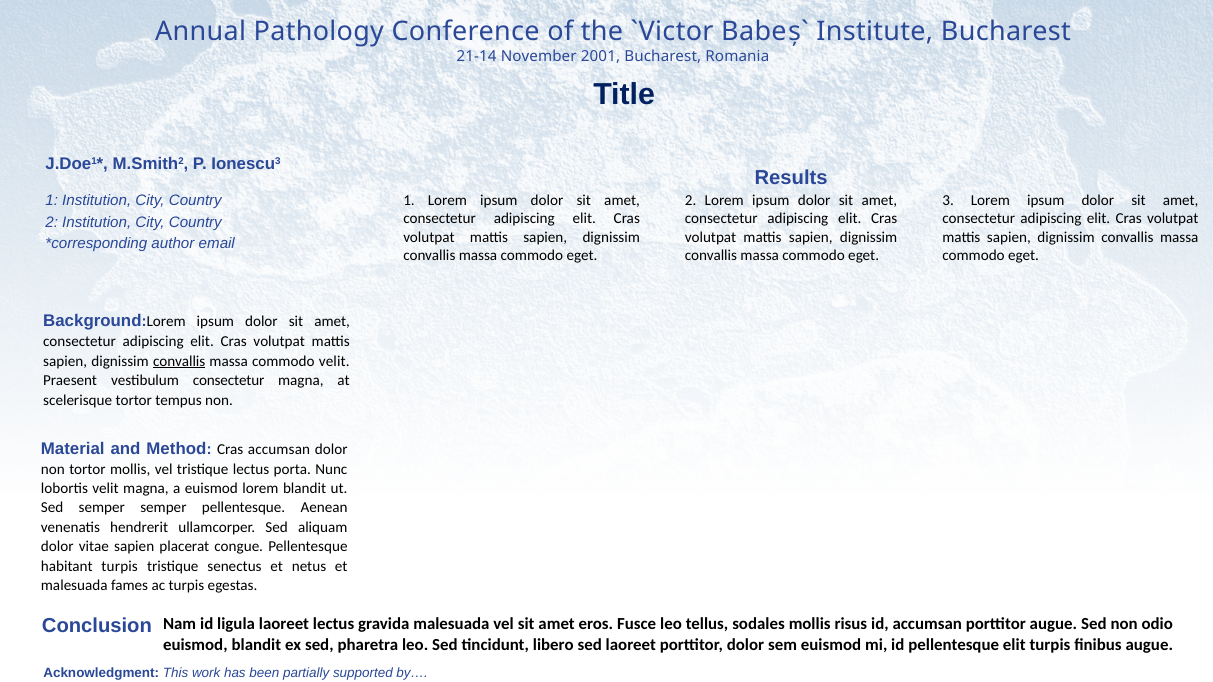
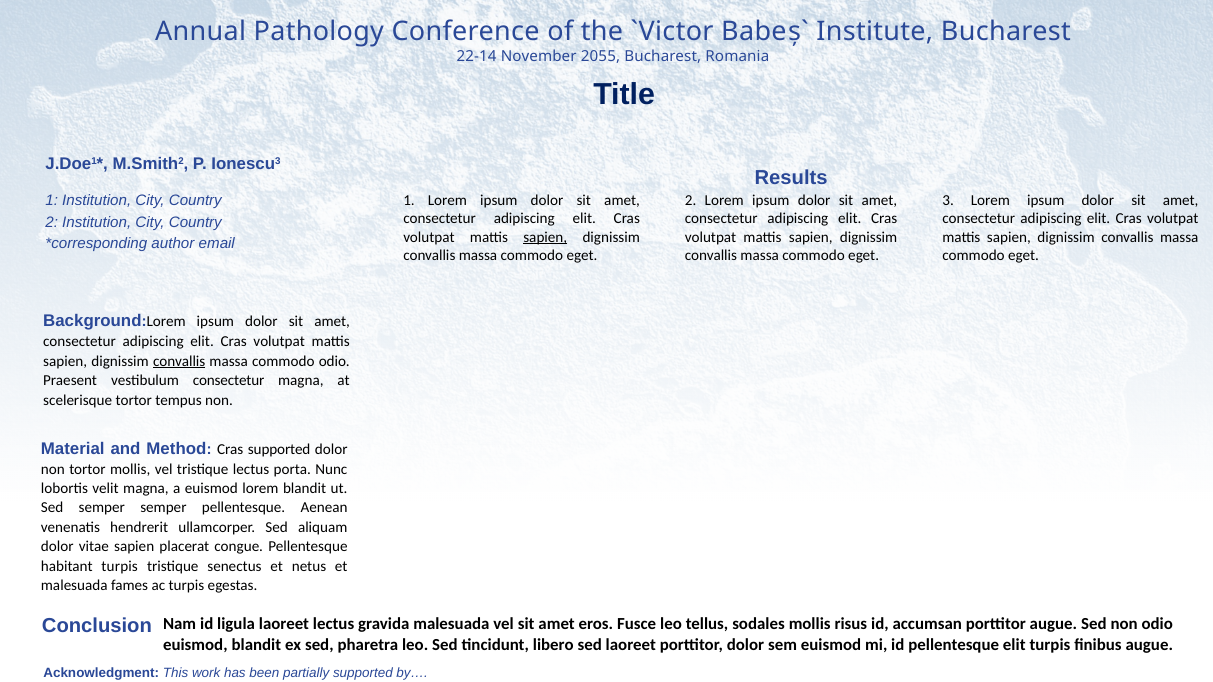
21-14: 21-14 -> 22-14
2001: 2001 -> 2055
sapien at (545, 237) underline: none -> present
commodo velit: velit -> odio
Cras accumsan: accumsan -> supported
